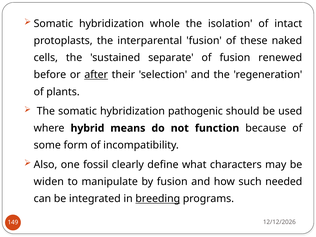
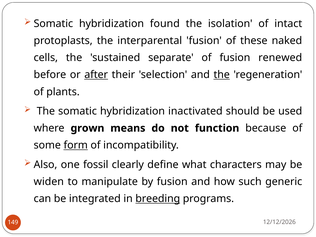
whole: whole -> found
the at (222, 75) underline: none -> present
pathogenic: pathogenic -> inactivated
hybrid: hybrid -> grown
form underline: none -> present
needed: needed -> generic
